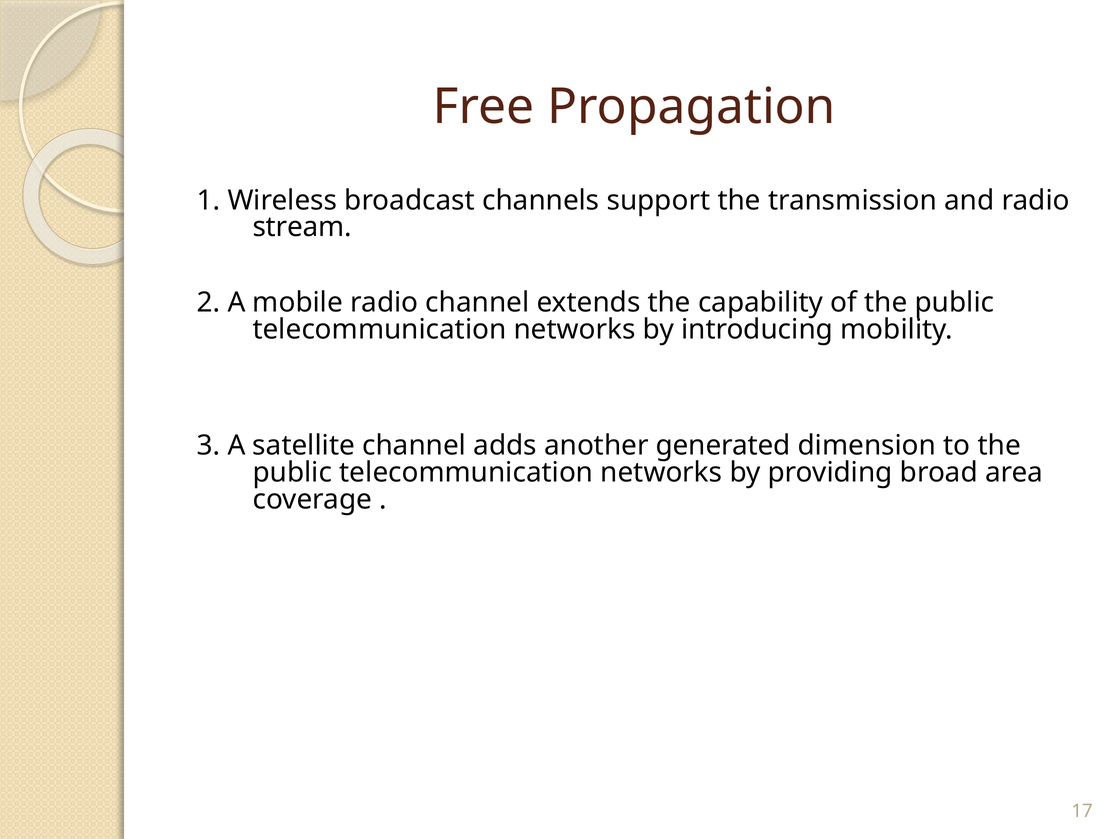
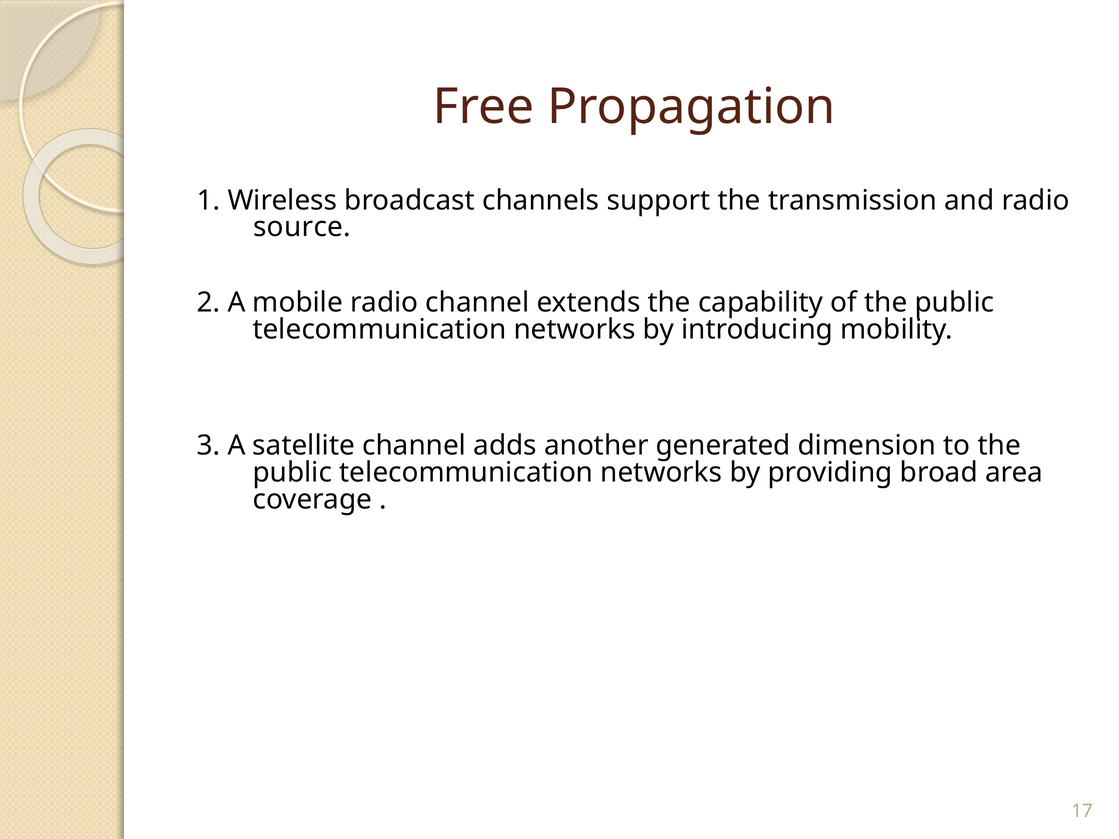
stream: stream -> source
